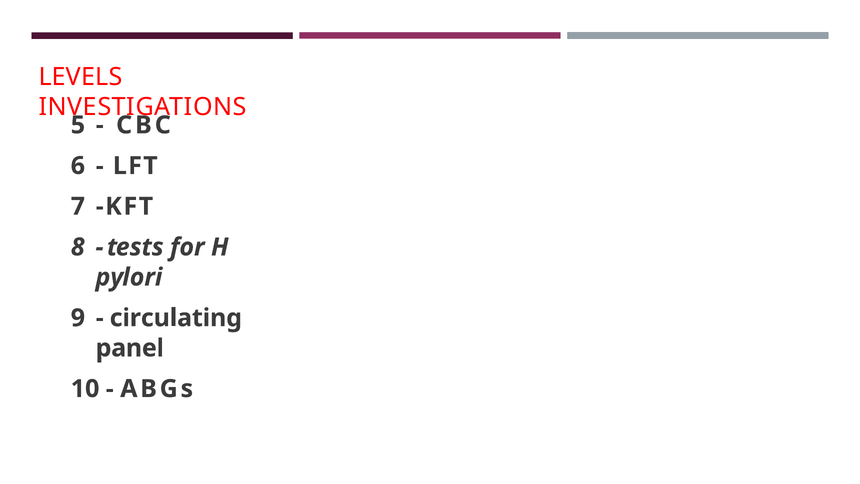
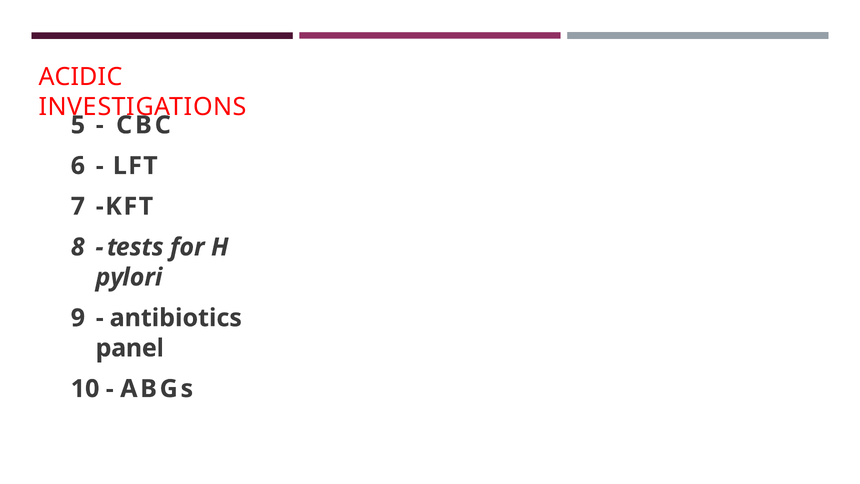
LEVELS: LEVELS -> ACIDIC
circulating: circulating -> antibiotics
